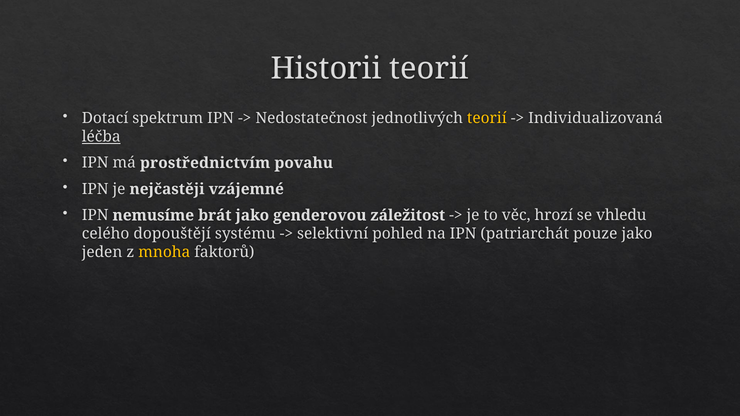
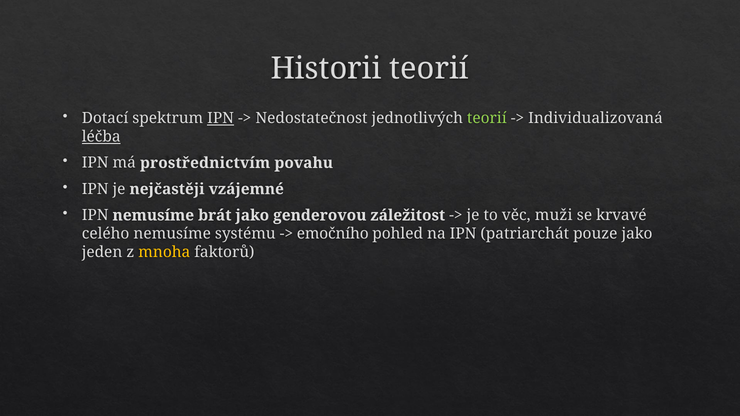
IPN at (221, 118) underline: none -> present
teorií at (487, 118) colour: yellow -> light green
hrozí: hrozí -> muži
vhledu: vhledu -> krvavé
celého dopouštějí: dopouštějí -> nemusíme
selektivní: selektivní -> emočního
